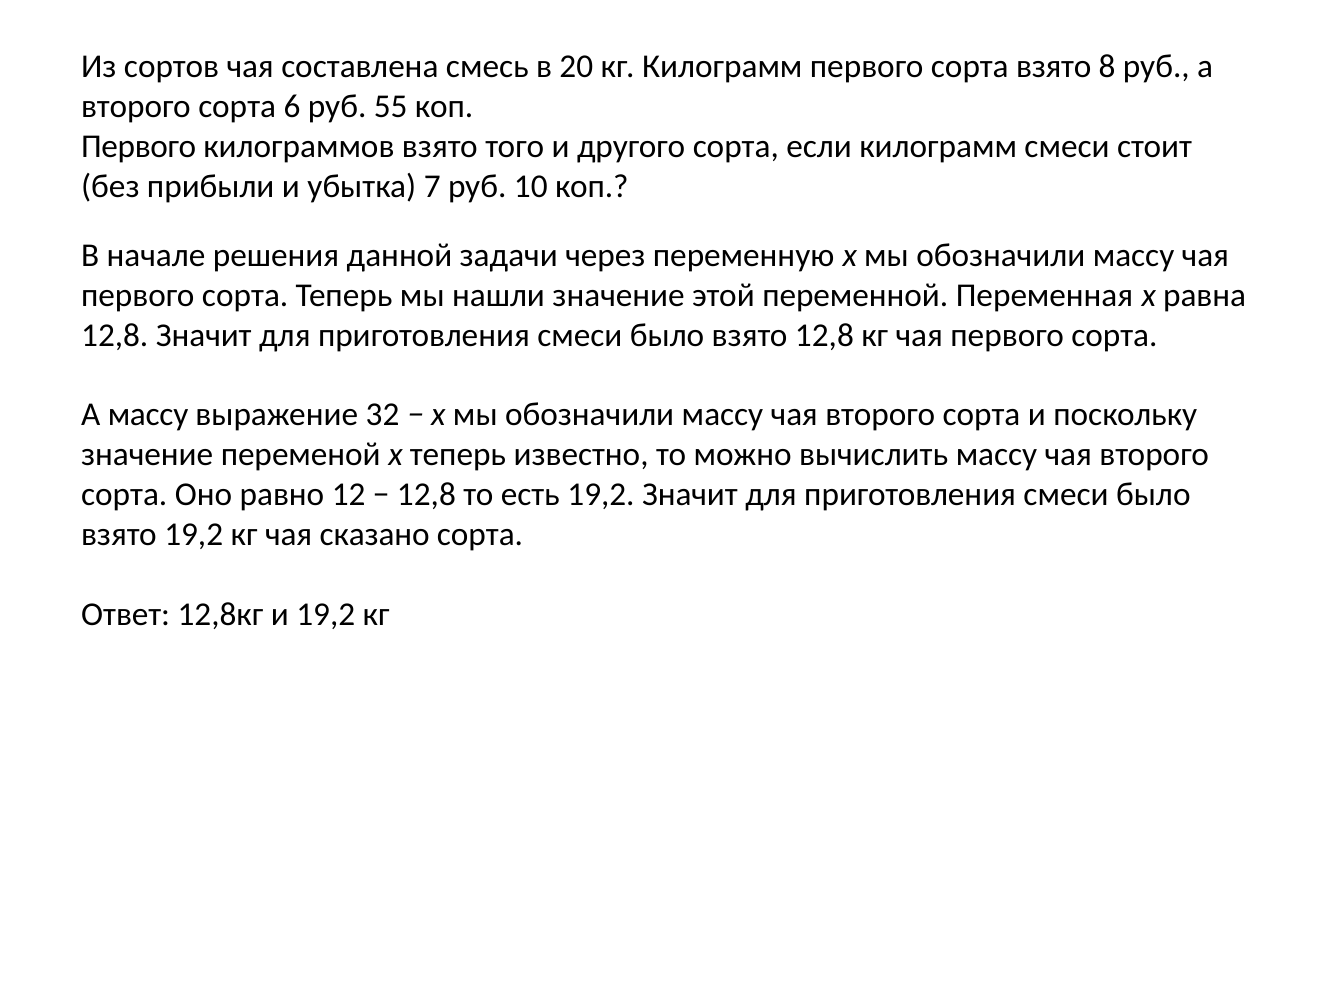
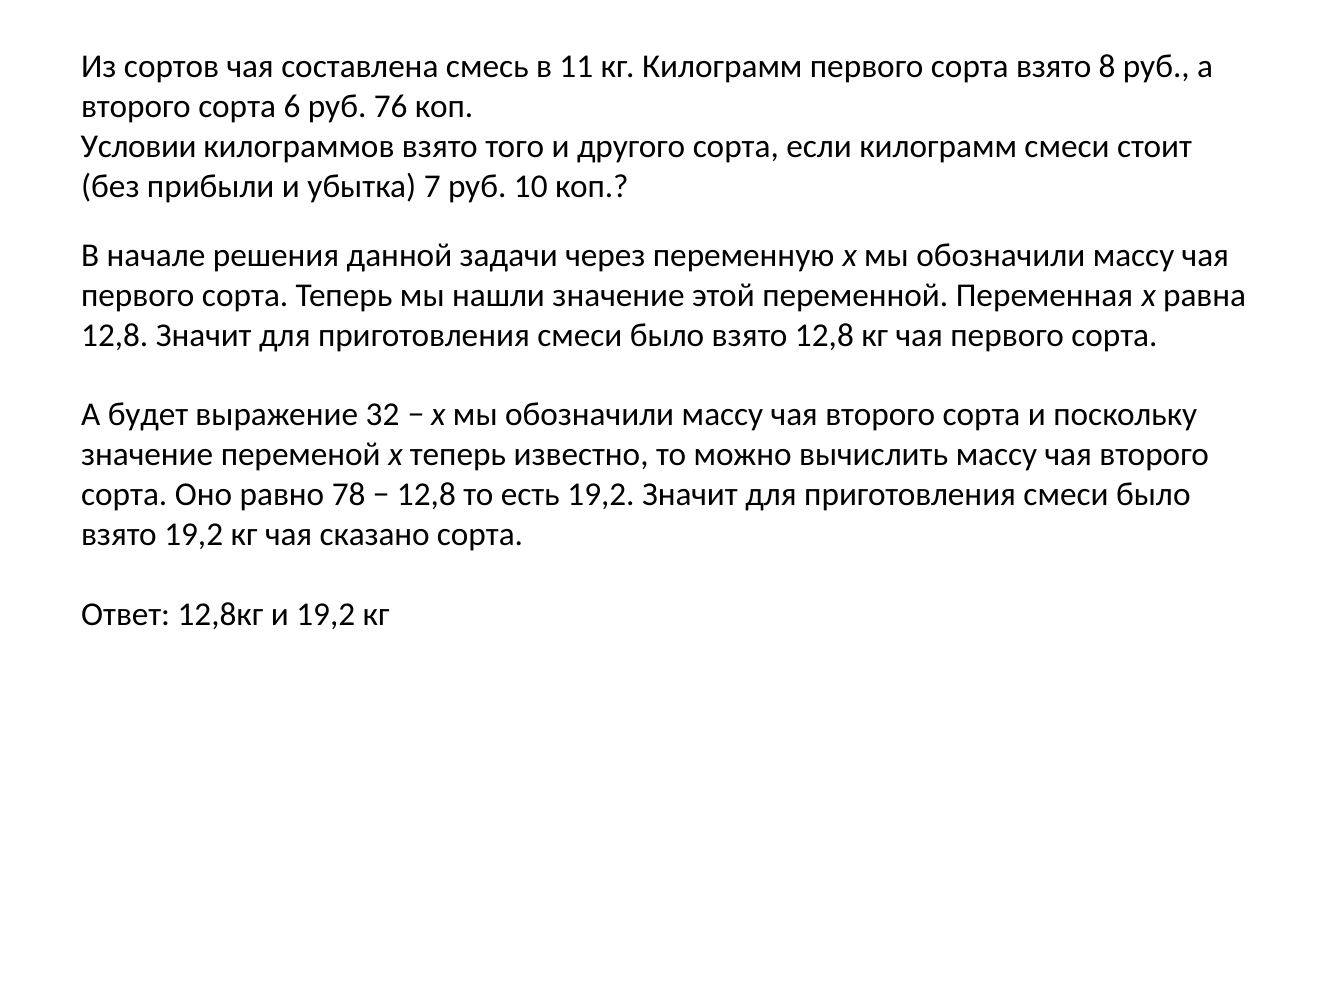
20: 20 -> 11
55: 55 -> 76
Первого at (139, 147): Первого -> Условии
А массу: массу -> будет
12: 12 -> 78
